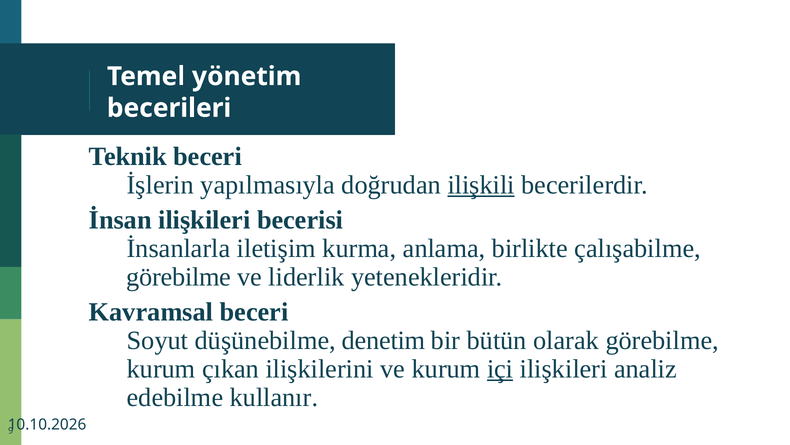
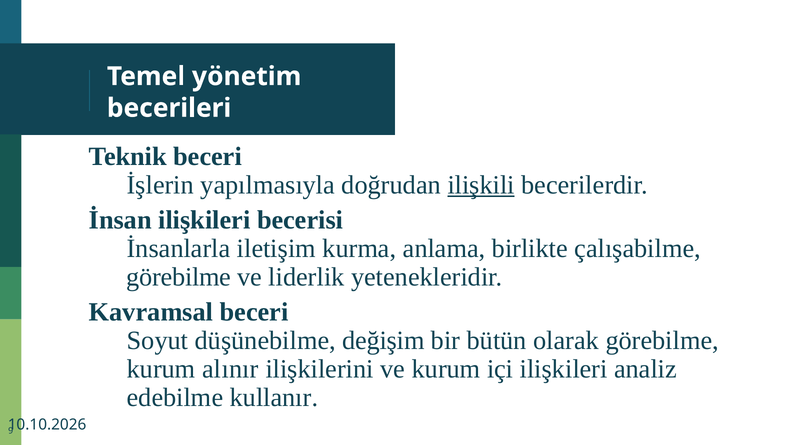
denetim: denetim -> değişim
çıkan: çıkan -> alınır
içi underline: present -> none
